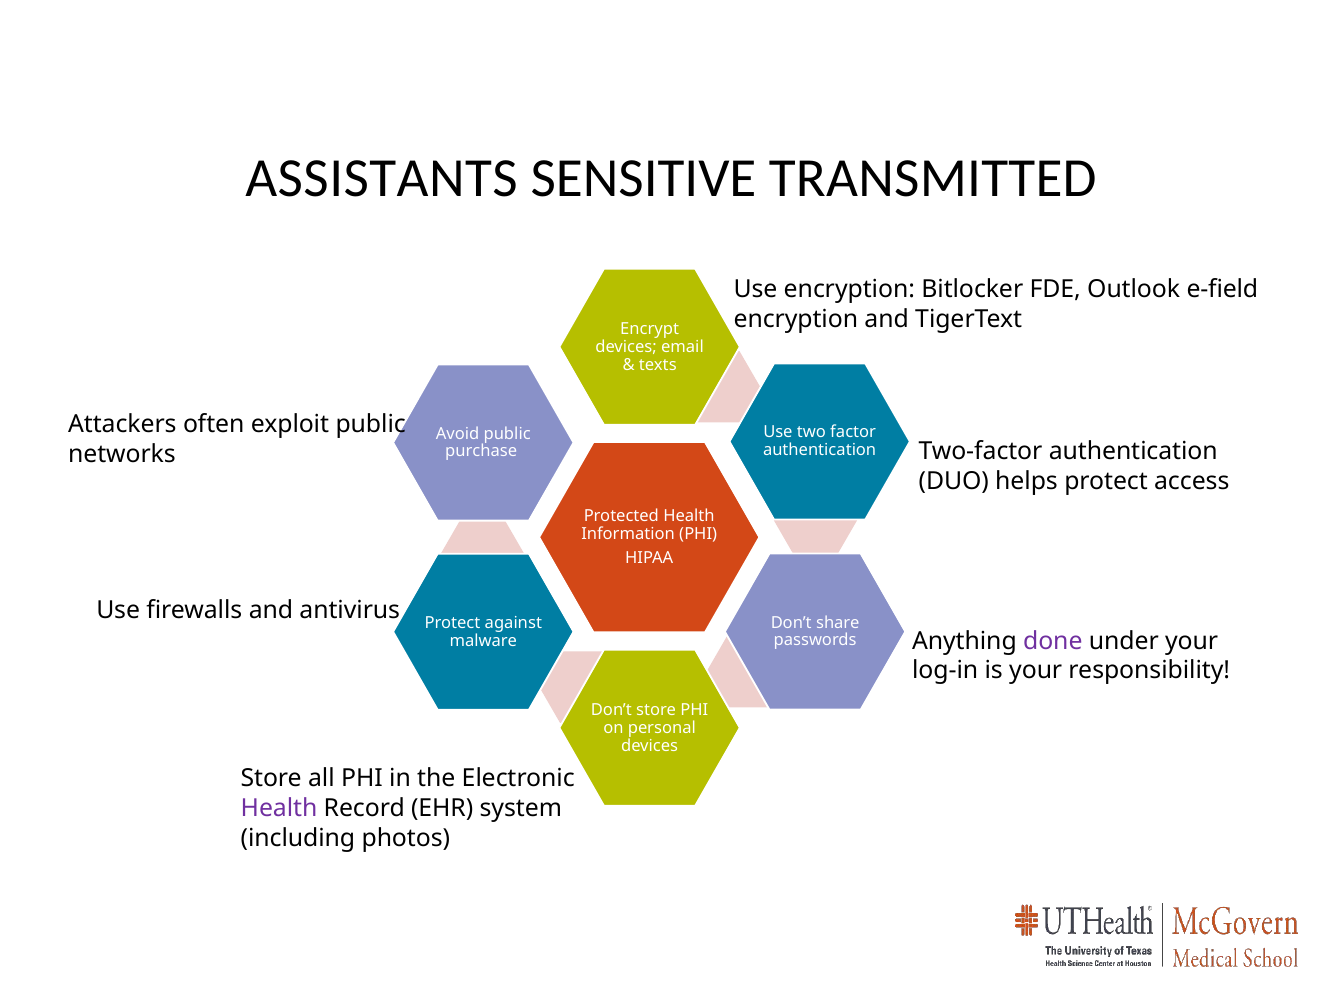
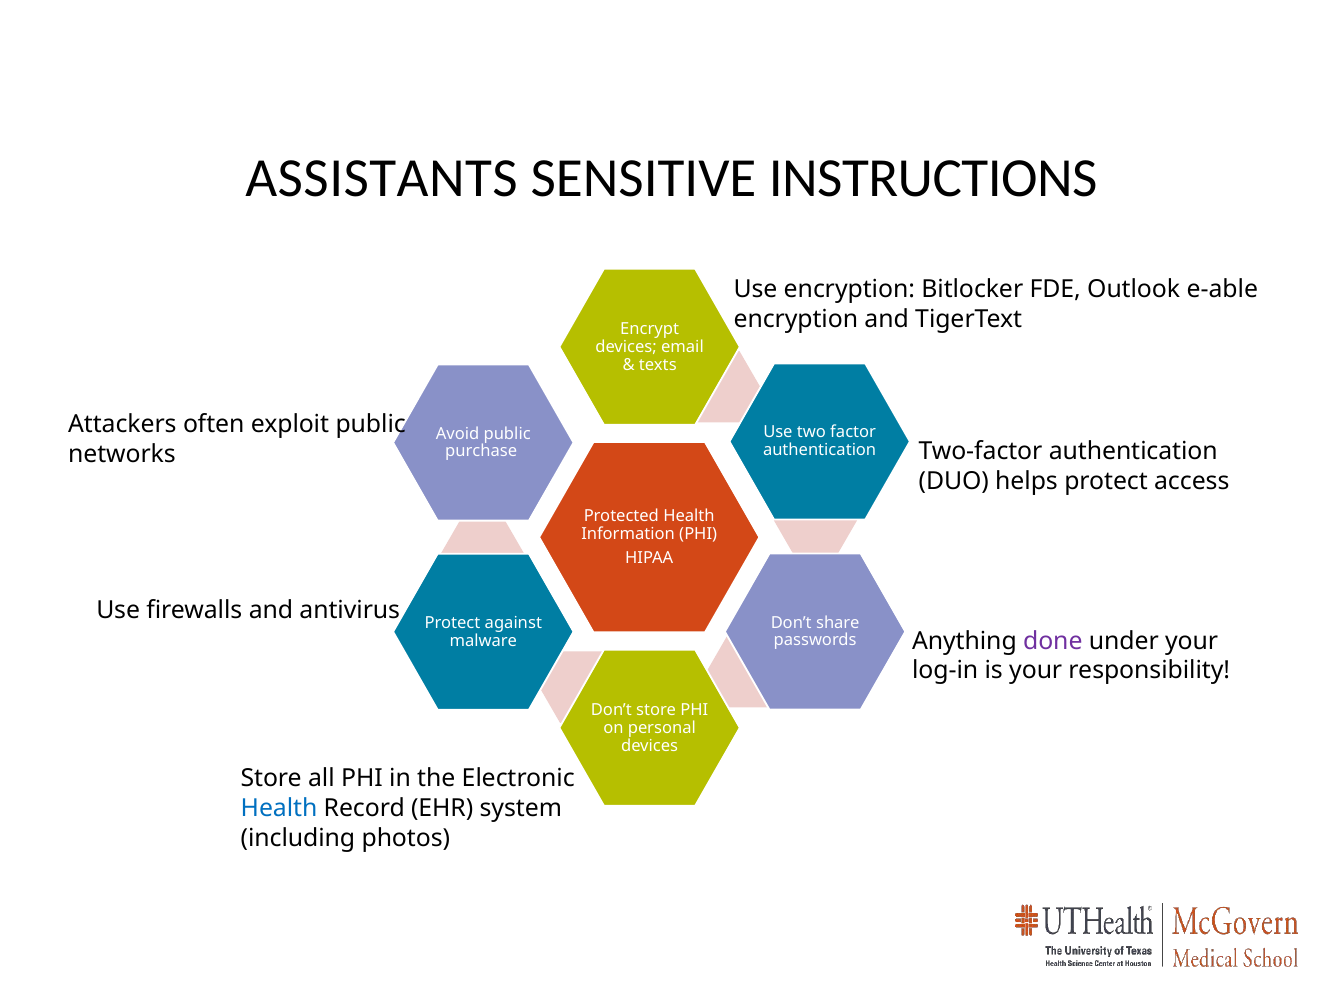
TRANSMITTED: TRANSMITTED -> INSTRUCTIONS
e-field: e-field -> e-able
Health at (279, 809) colour: purple -> blue
